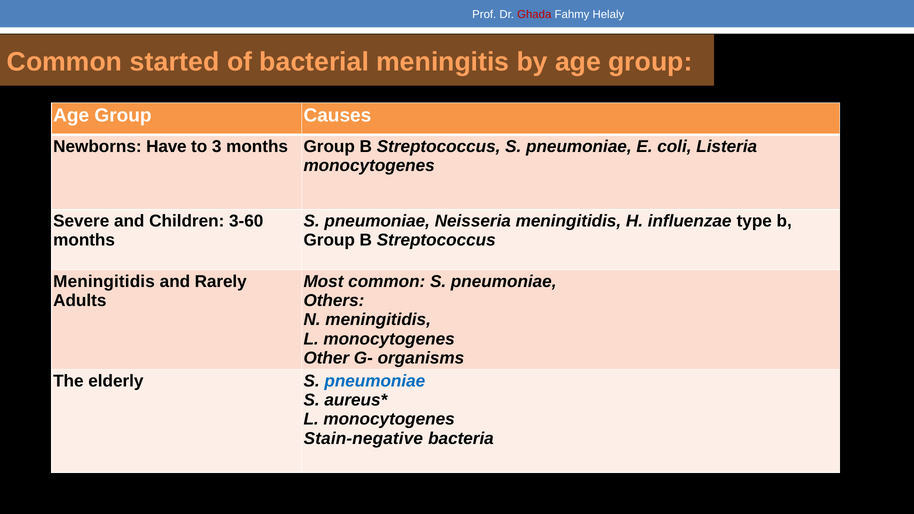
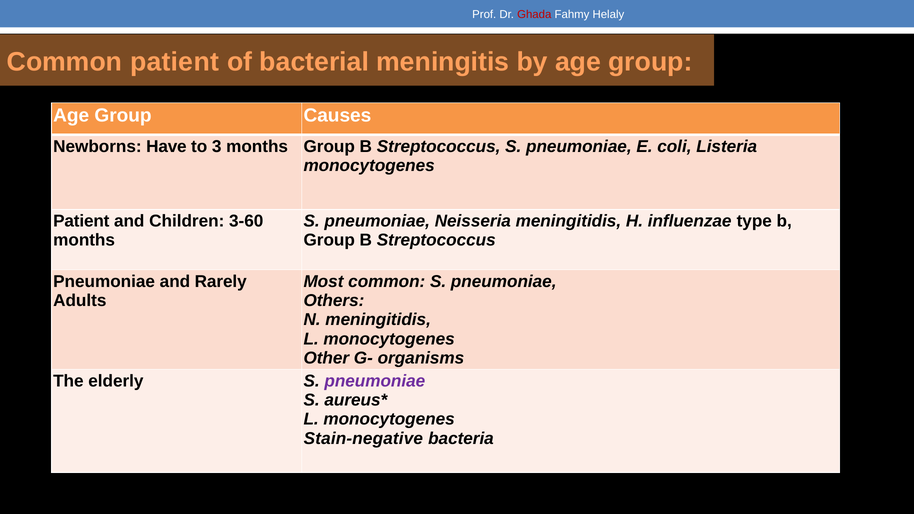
Common started: started -> patient
Severe at (81, 221): Severe -> Patient
Meningitidis at (104, 281): Meningitidis -> Pneumoniae
pneumoniae at (375, 381) colour: blue -> purple
